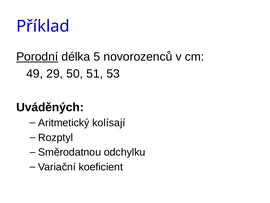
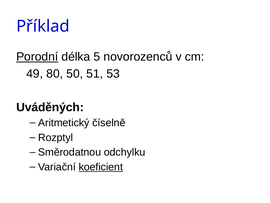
29: 29 -> 80
kolísají: kolísají -> číselně
koeficient underline: none -> present
